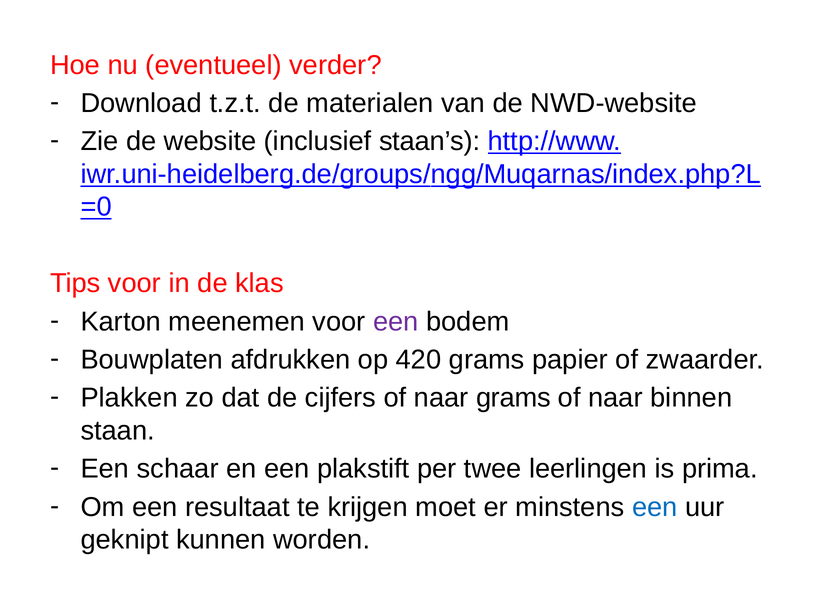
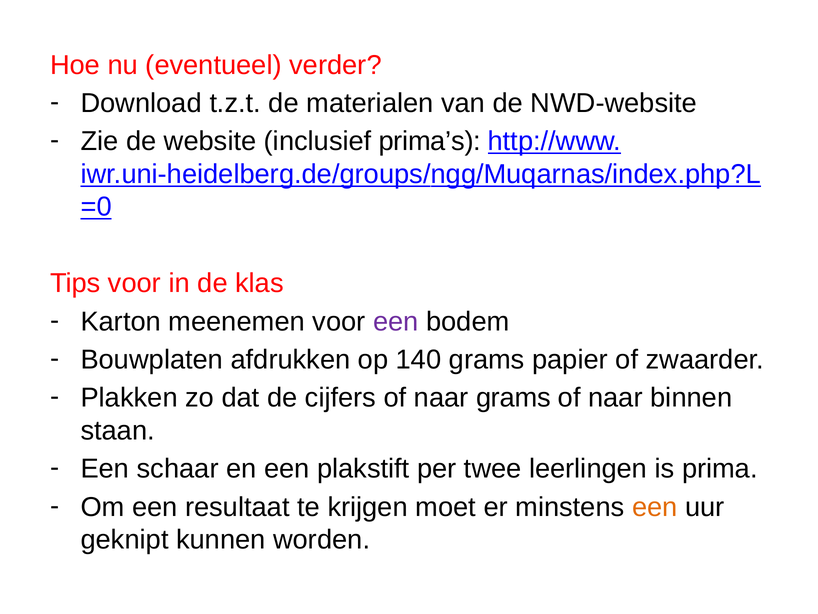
staan’s: staan’s -> prima’s
420: 420 -> 140
een at (655, 507) colour: blue -> orange
